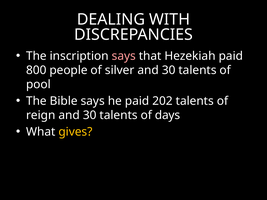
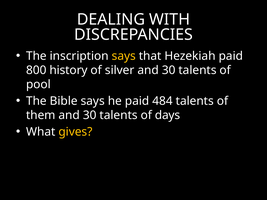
says at (124, 56) colour: pink -> yellow
people: people -> history
202: 202 -> 484
reign: reign -> them
